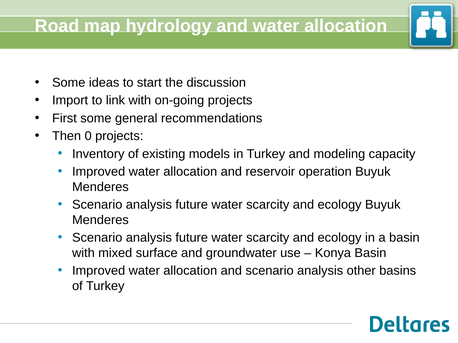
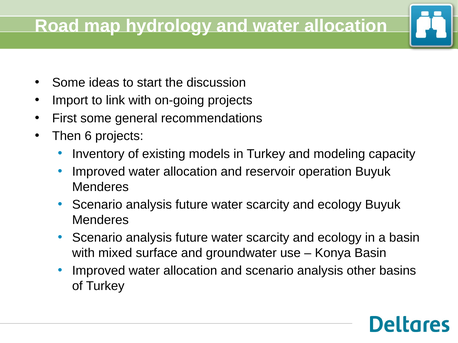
0: 0 -> 6
